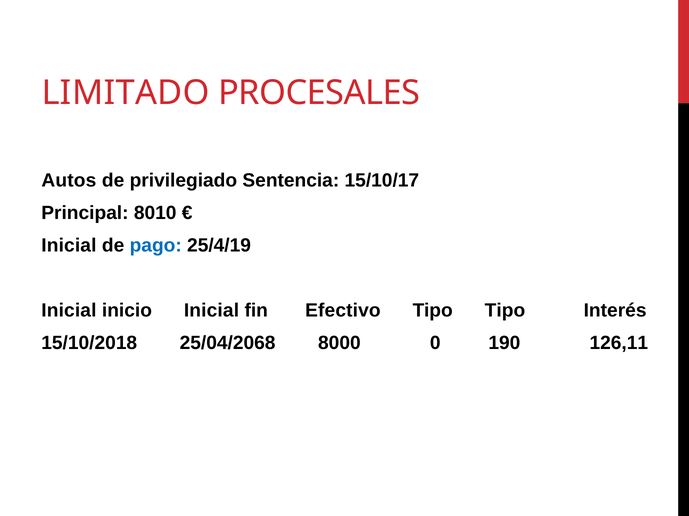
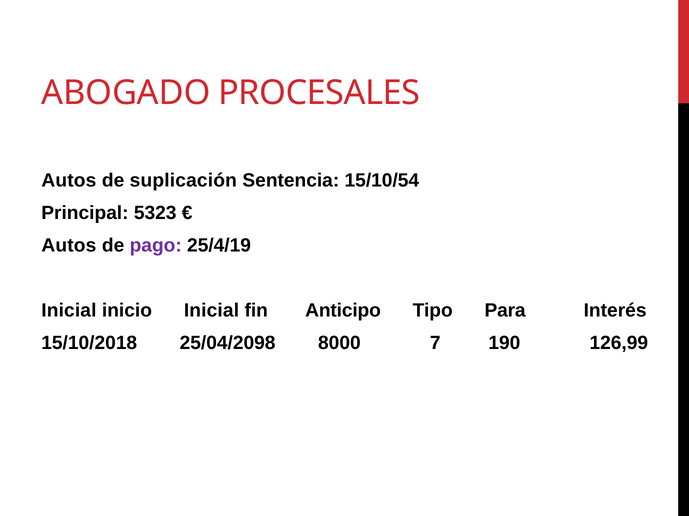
LIMITADO: LIMITADO -> ABOGADO
privilegiado: privilegiado -> suplicación
15/10/17: 15/10/17 -> 15/10/54
8010: 8010 -> 5323
Inicial at (69, 246): Inicial -> Autos
pago colour: blue -> purple
Efectivo: Efectivo -> Anticipo
Tipo Tipo: Tipo -> Para
25/04/2068: 25/04/2068 -> 25/04/2098
0: 0 -> 7
126,11: 126,11 -> 126,99
